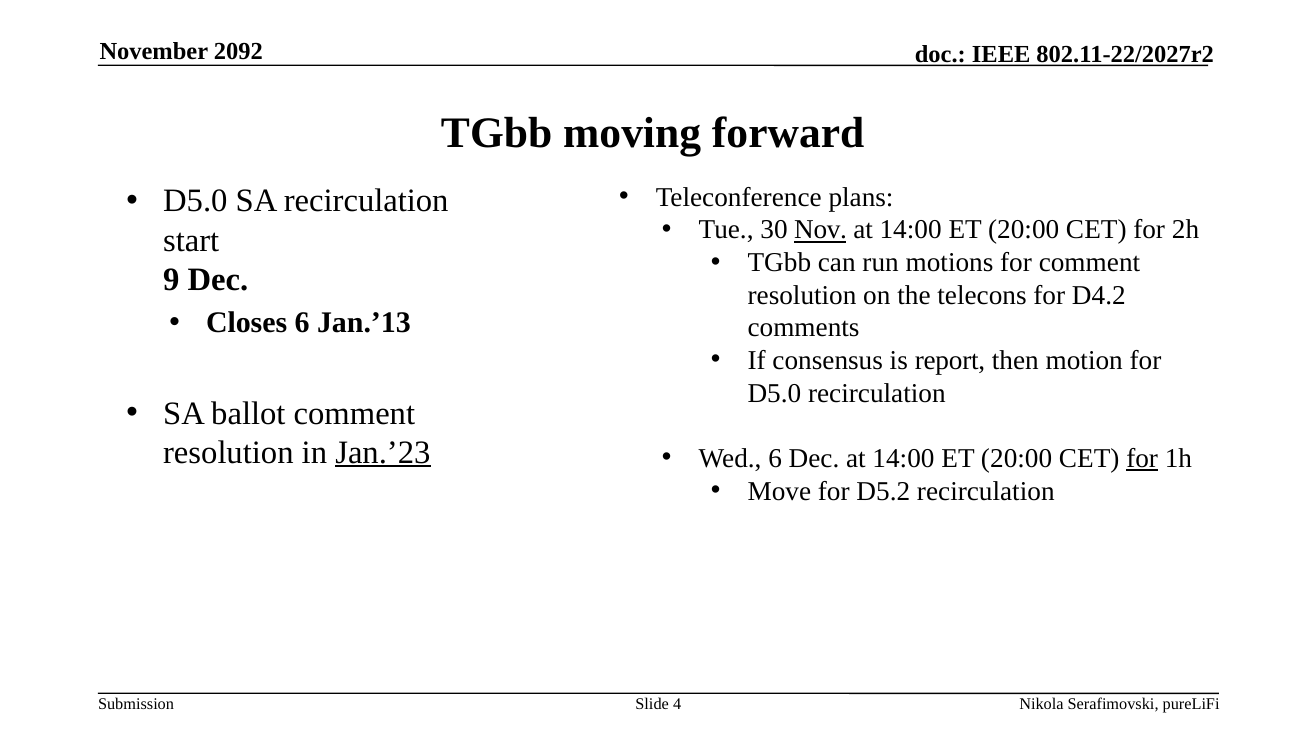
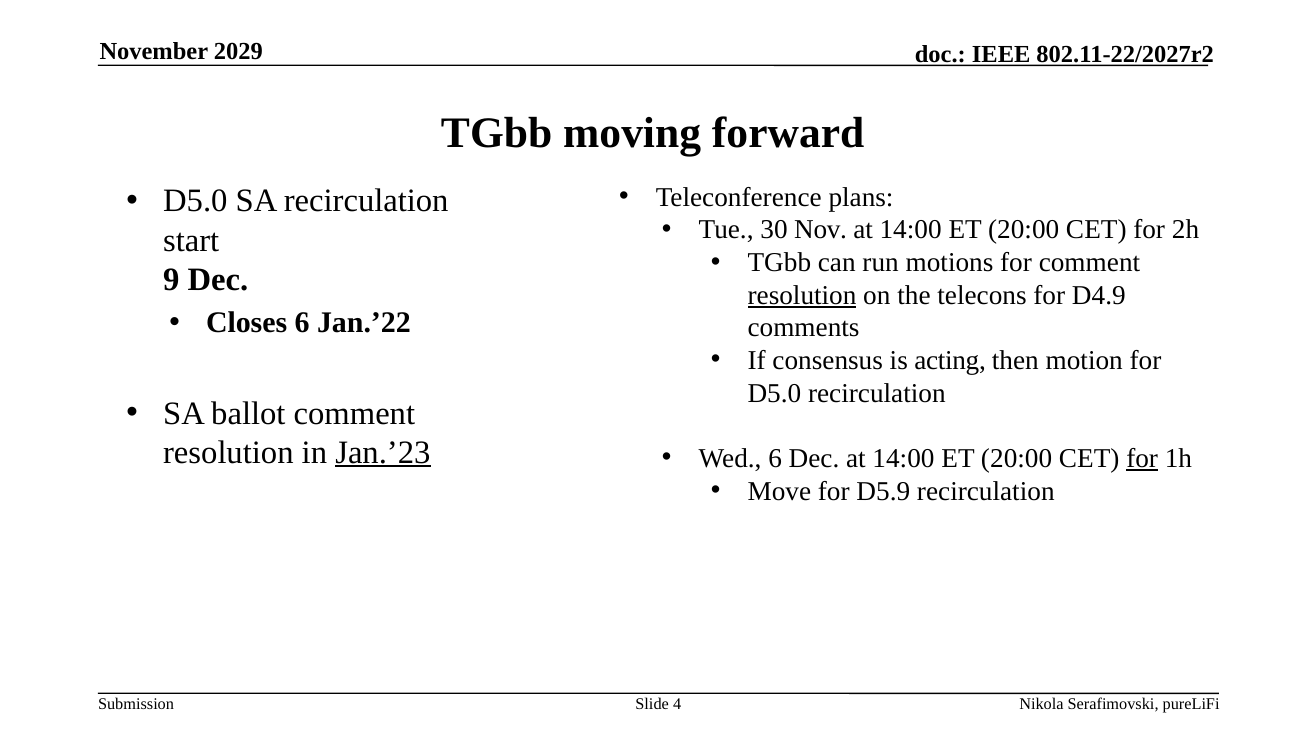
2092: 2092 -> 2029
Nov underline: present -> none
resolution at (802, 296) underline: none -> present
D4.2: D4.2 -> D4.9
Jan.’13: Jan.’13 -> Jan.’22
report: report -> acting
D5.2: D5.2 -> D5.9
